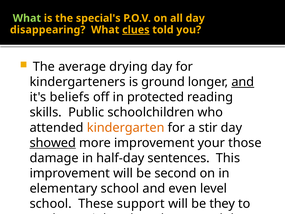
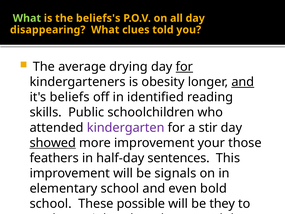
special's: special's -> beliefs's
clues underline: present -> none
for at (184, 67) underline: none -> present
ground: ground -> obesity
protected: protected -> identified
kindergarten colour: orange -> purple
damage: damage -> feathers
second: second -> signals
level: level -> bold
support: support -> possible
